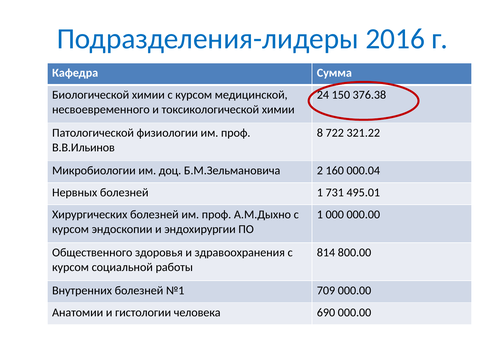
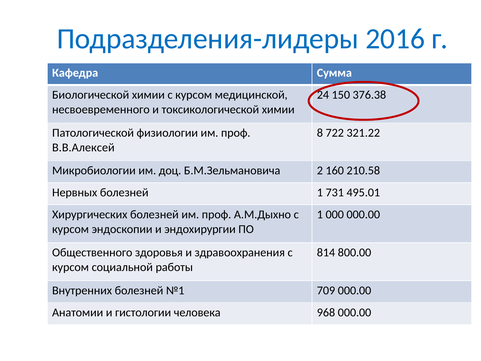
В.В.Ильинов: В.В.Ильинов -> В.В.Алексей
000.04: 000.04 -> 210.58
690: 690 -> 968
